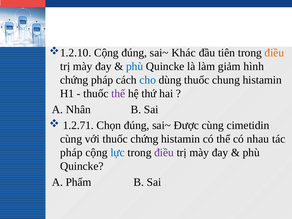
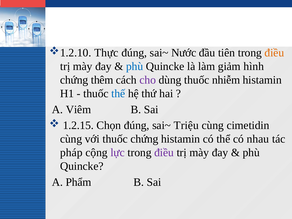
Cộng at (106, 53): Cộng -> Thực
Khác: Khác -> Nước
chứng pháp: pháp -> thêm
cho colour: blue -> purple
chung: chung -> nhiễm
thế colour: purple -> blue
Nhân: Nhân -> Viêm
1.2.71: 1.2.71 -> 1.2.15
Được: Được -> Triệu
lực colour: blue -> purple
